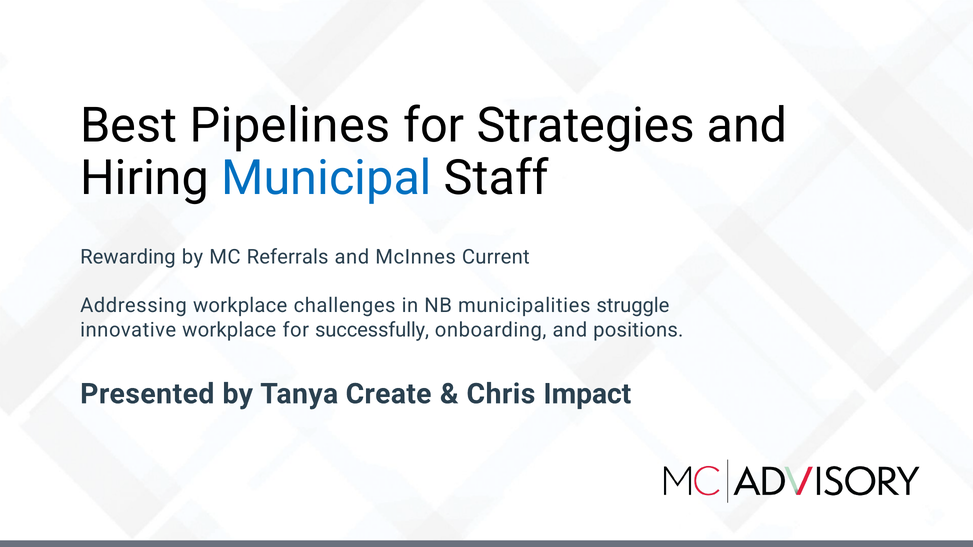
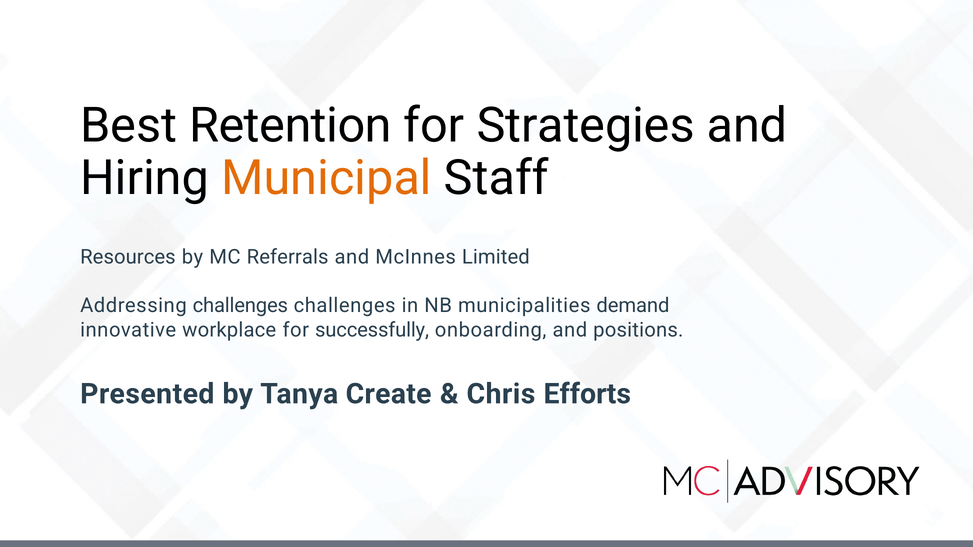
Pipelines: Pipelines -> Retention
Municipal colour: blue -> orange
Rewarding: Rewarding -> Resources
Current: Current -> Limited
Addressing workplace: workplace -> challenges
struggle: struggle -> demand
Impact: Impact -> Efforts
